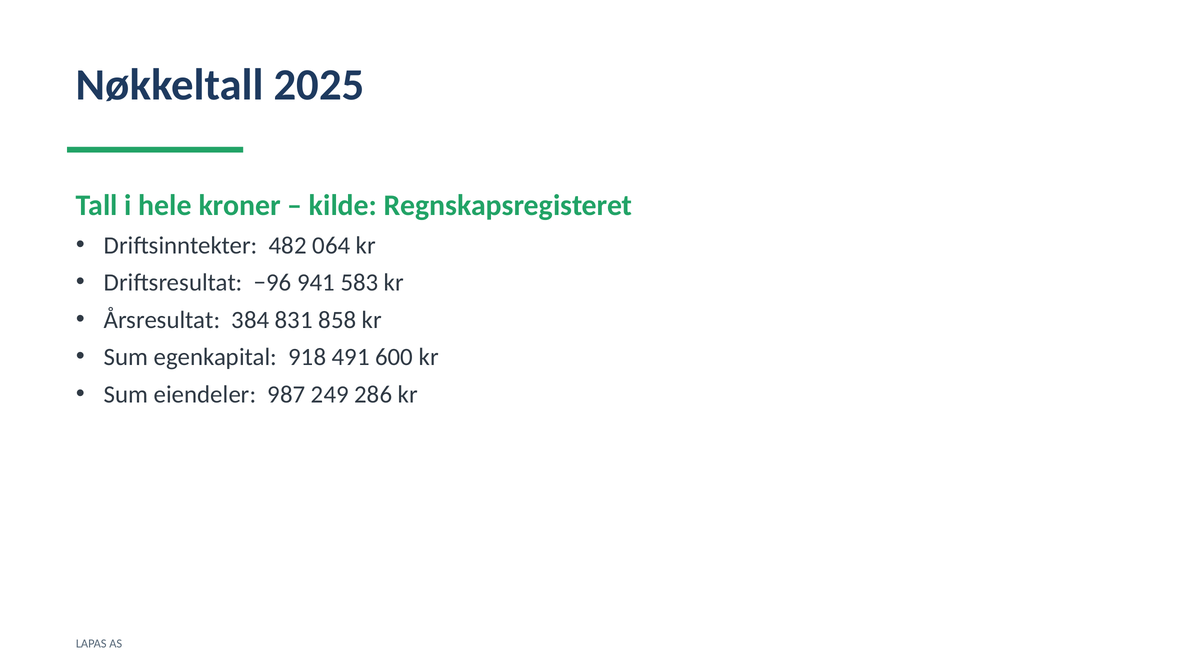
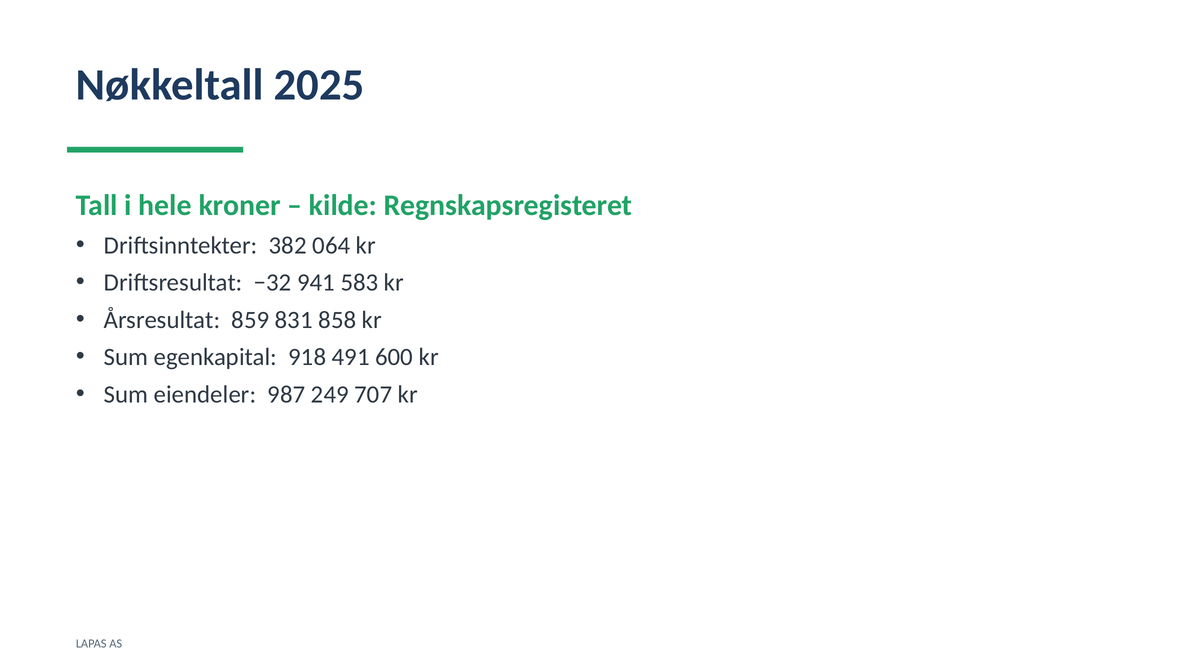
482: 482 -> 382
−96: −96 -> −32
384: 384 -> 859
286: 286 -> 707
